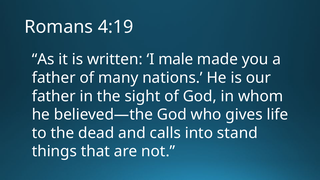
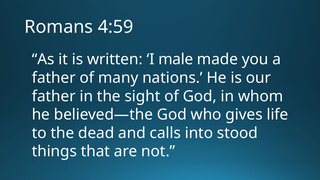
4:19: 4:19 -> 4:59
stand: stand -> stood
